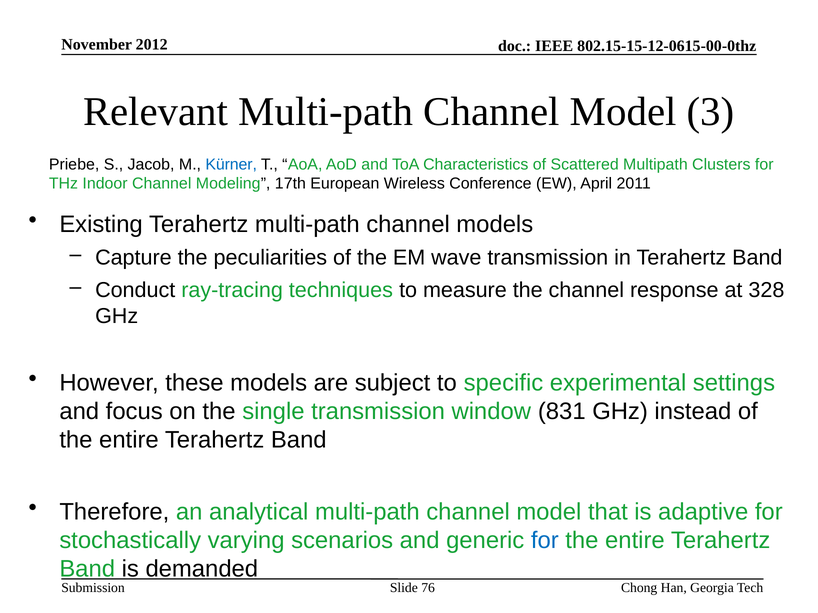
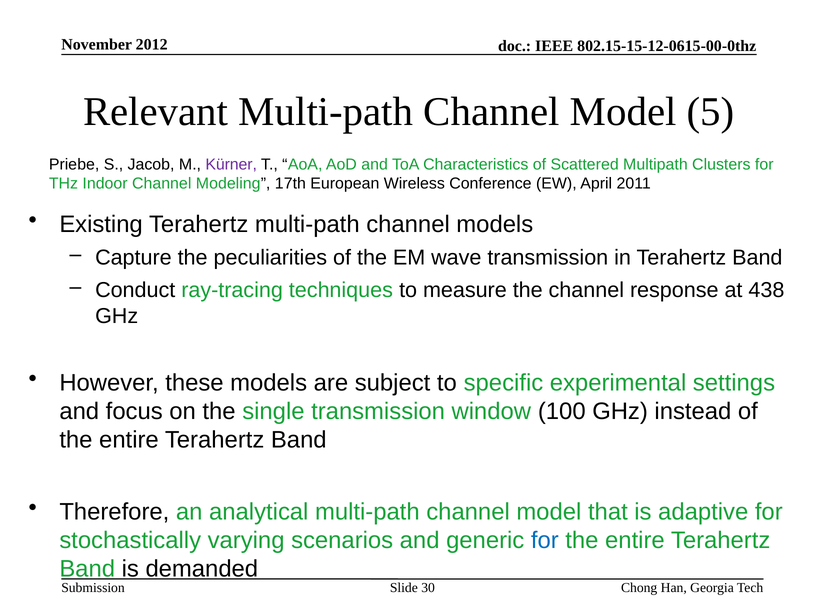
3: 3 -> 5
Kürner colour: blue -> purple
328: 328 -> 438
831: 831 -> 100
76: 76 -> 30
